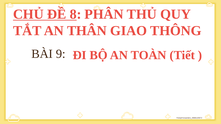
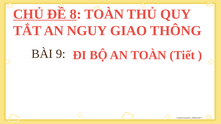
8 PHÂN: PHÂN -> TOÀN
THÂN: THÂN -> NGUY
